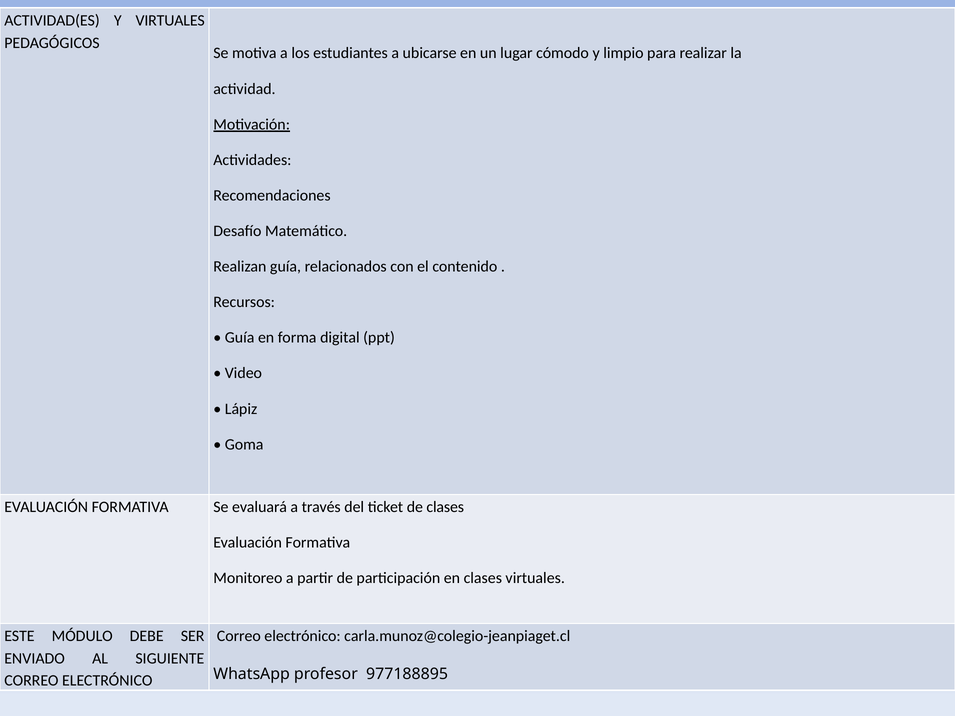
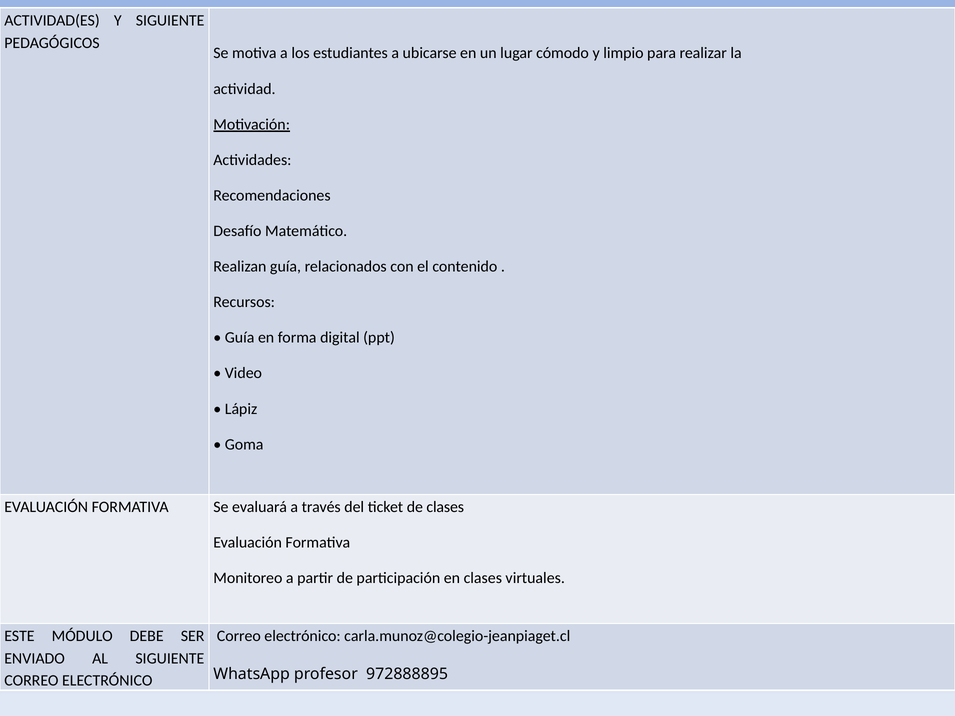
Y VIRTUALES: VIRTUALES -> SIGUIENTE
977188895: 977188895 -> 972888895
